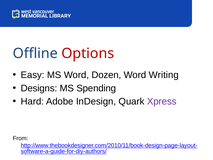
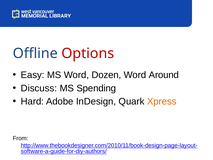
Writing: Writing -> Around
Designs: Designs -> Discuss
Xpress colour: purple -> orange
